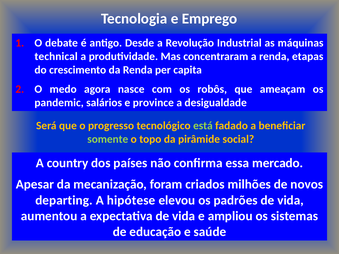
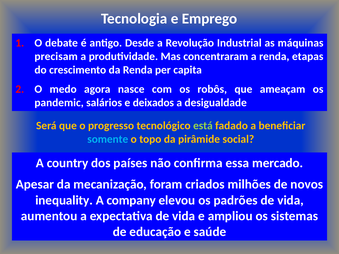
technical: technical -> precisam
province: province -> deixados
somente colour: light green -> light blue
departing: departing -> inequality
hipótese: hipótese -> company
